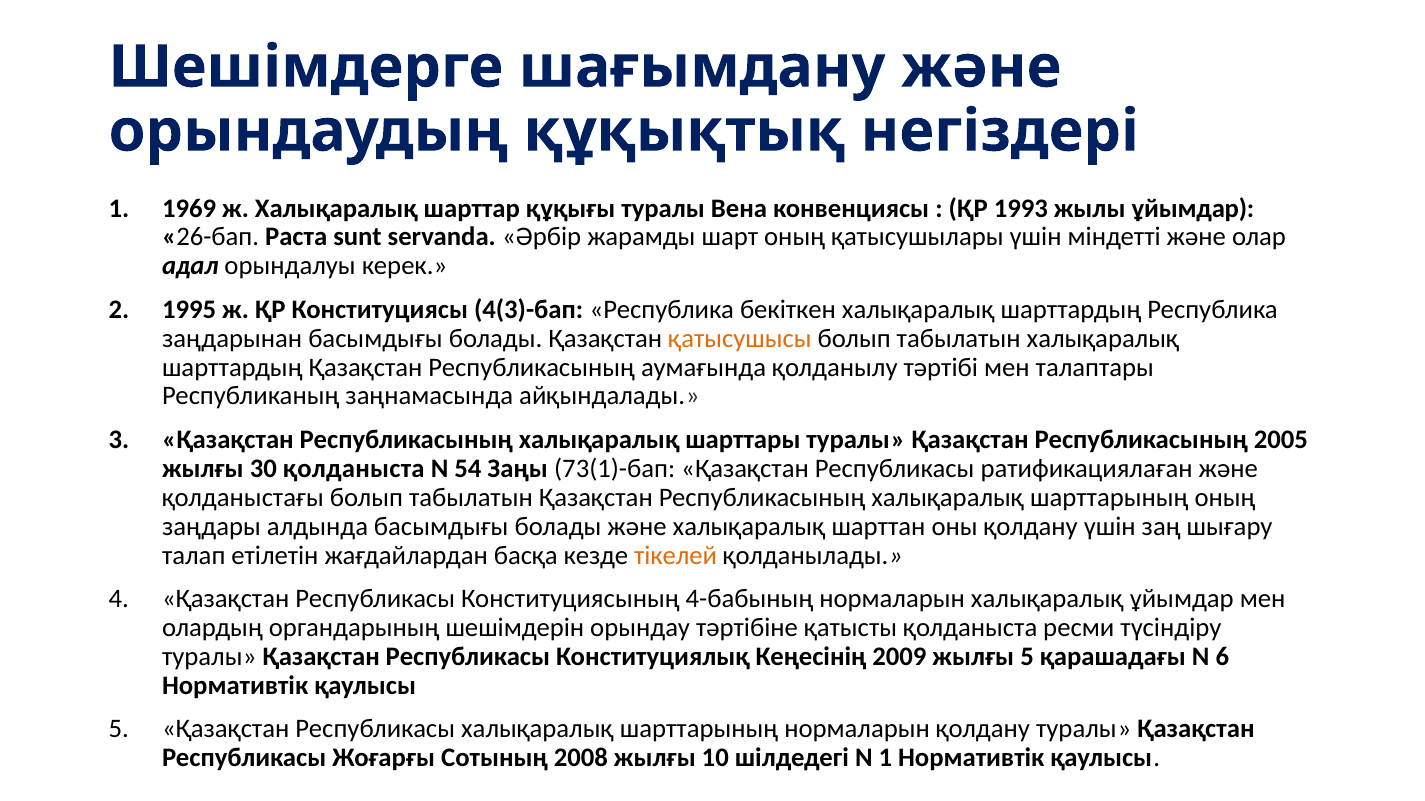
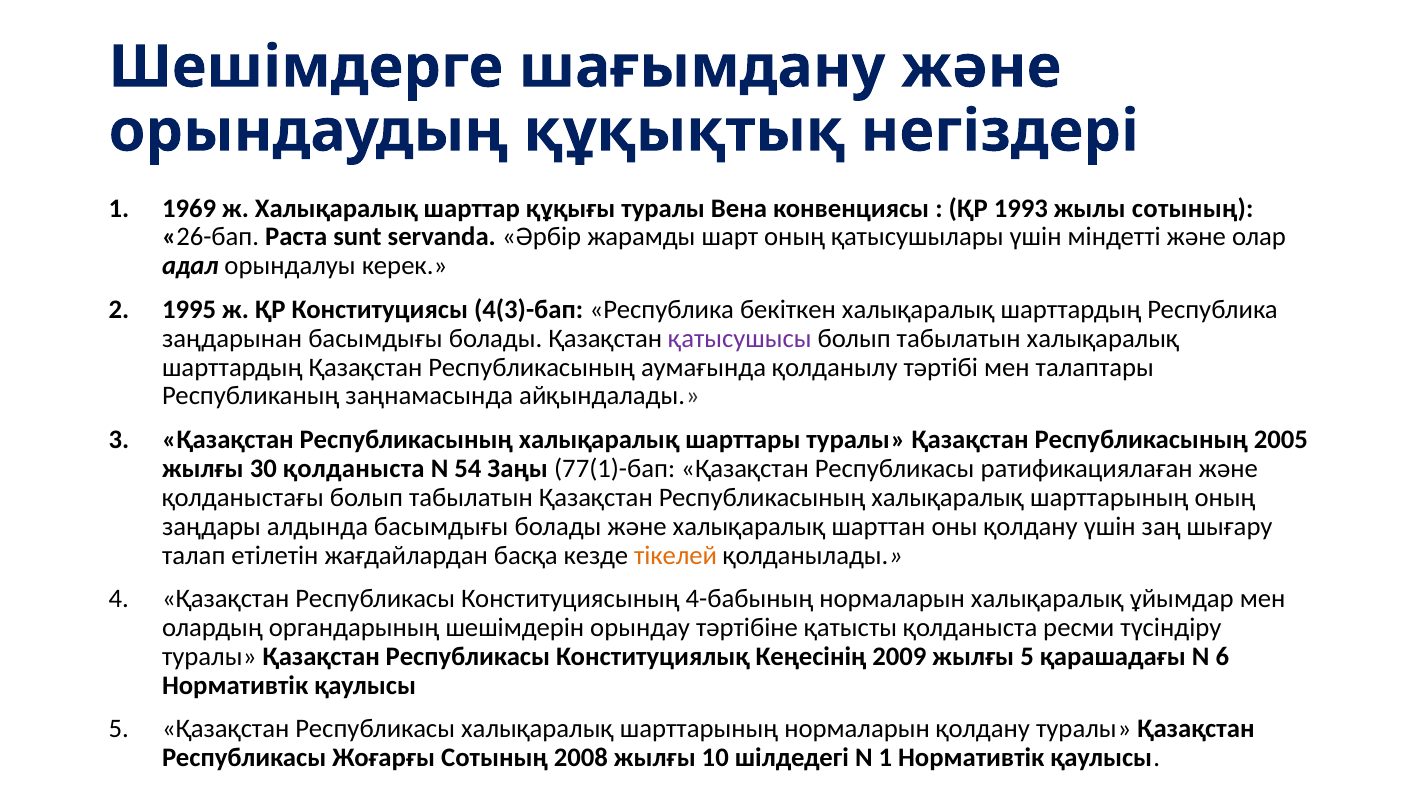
жылы ұйымдар: ұйымдар -> сотының
қатысушысы colour: orange -> purple
73(1)-бап: 73(1)-бап -> 77(1)-бап
